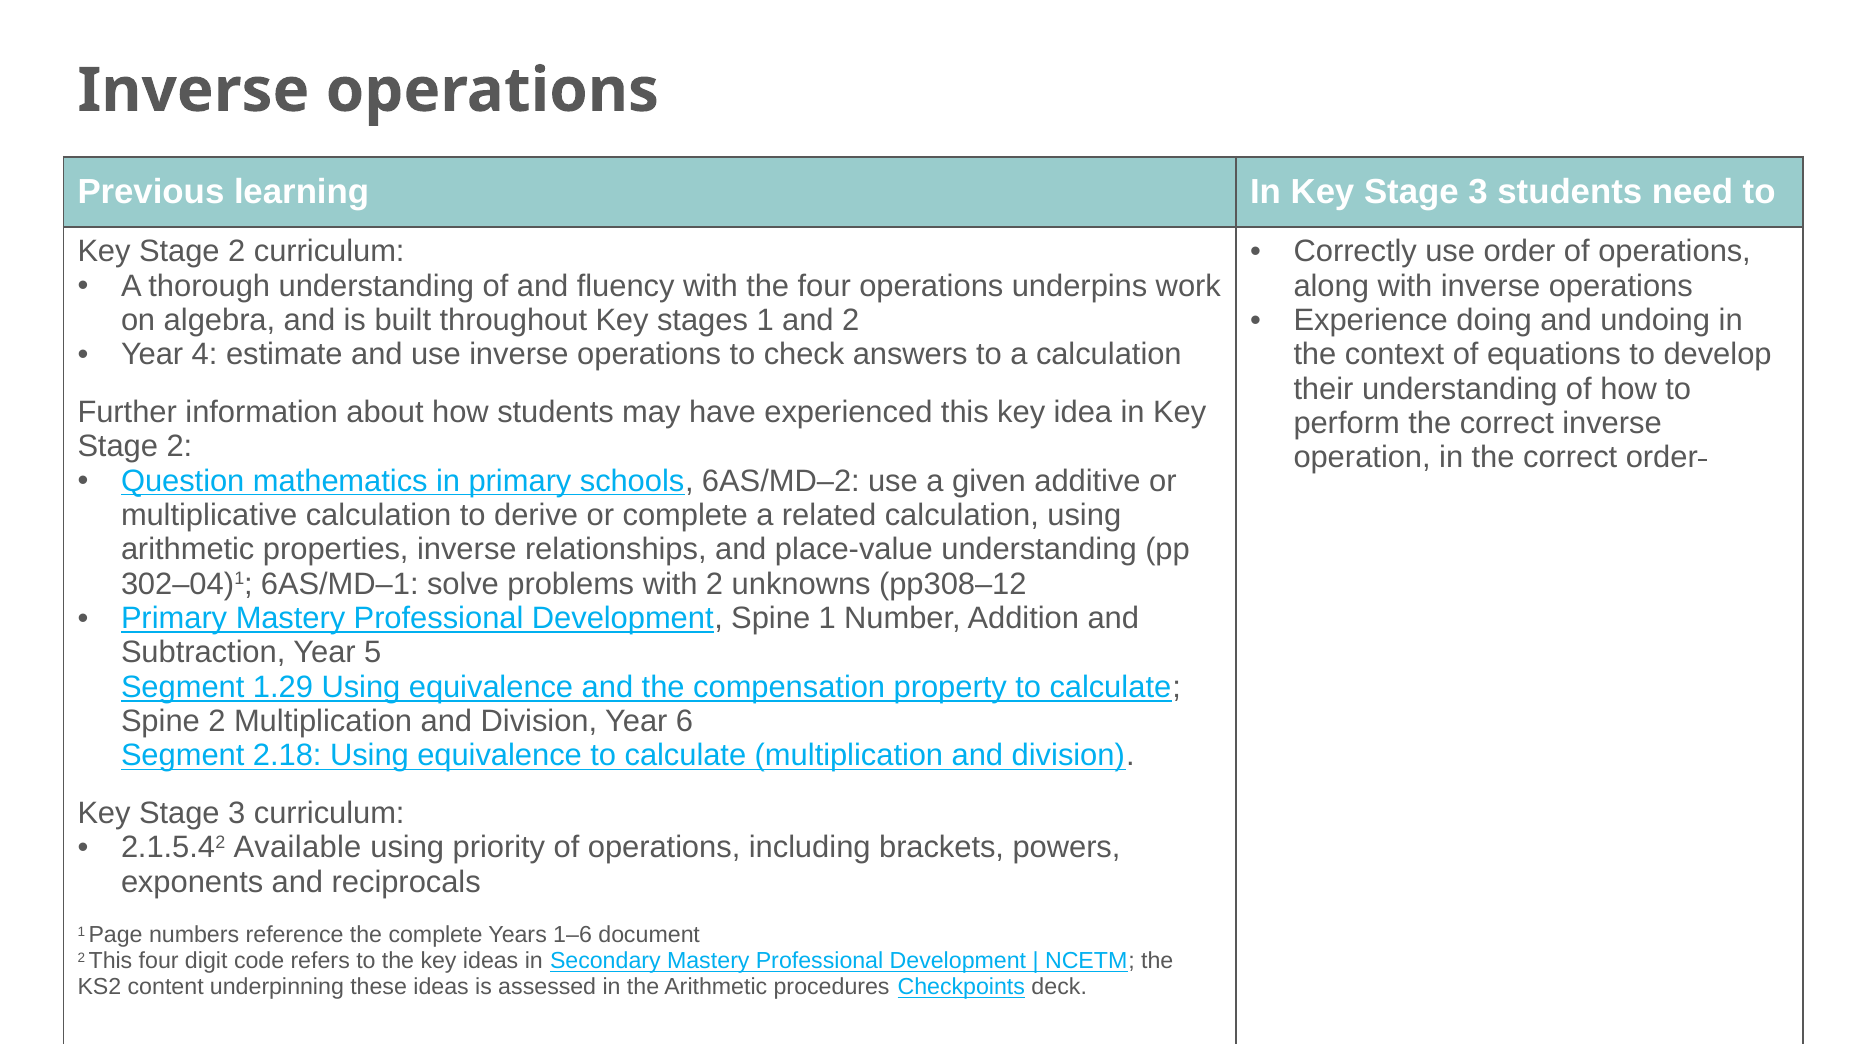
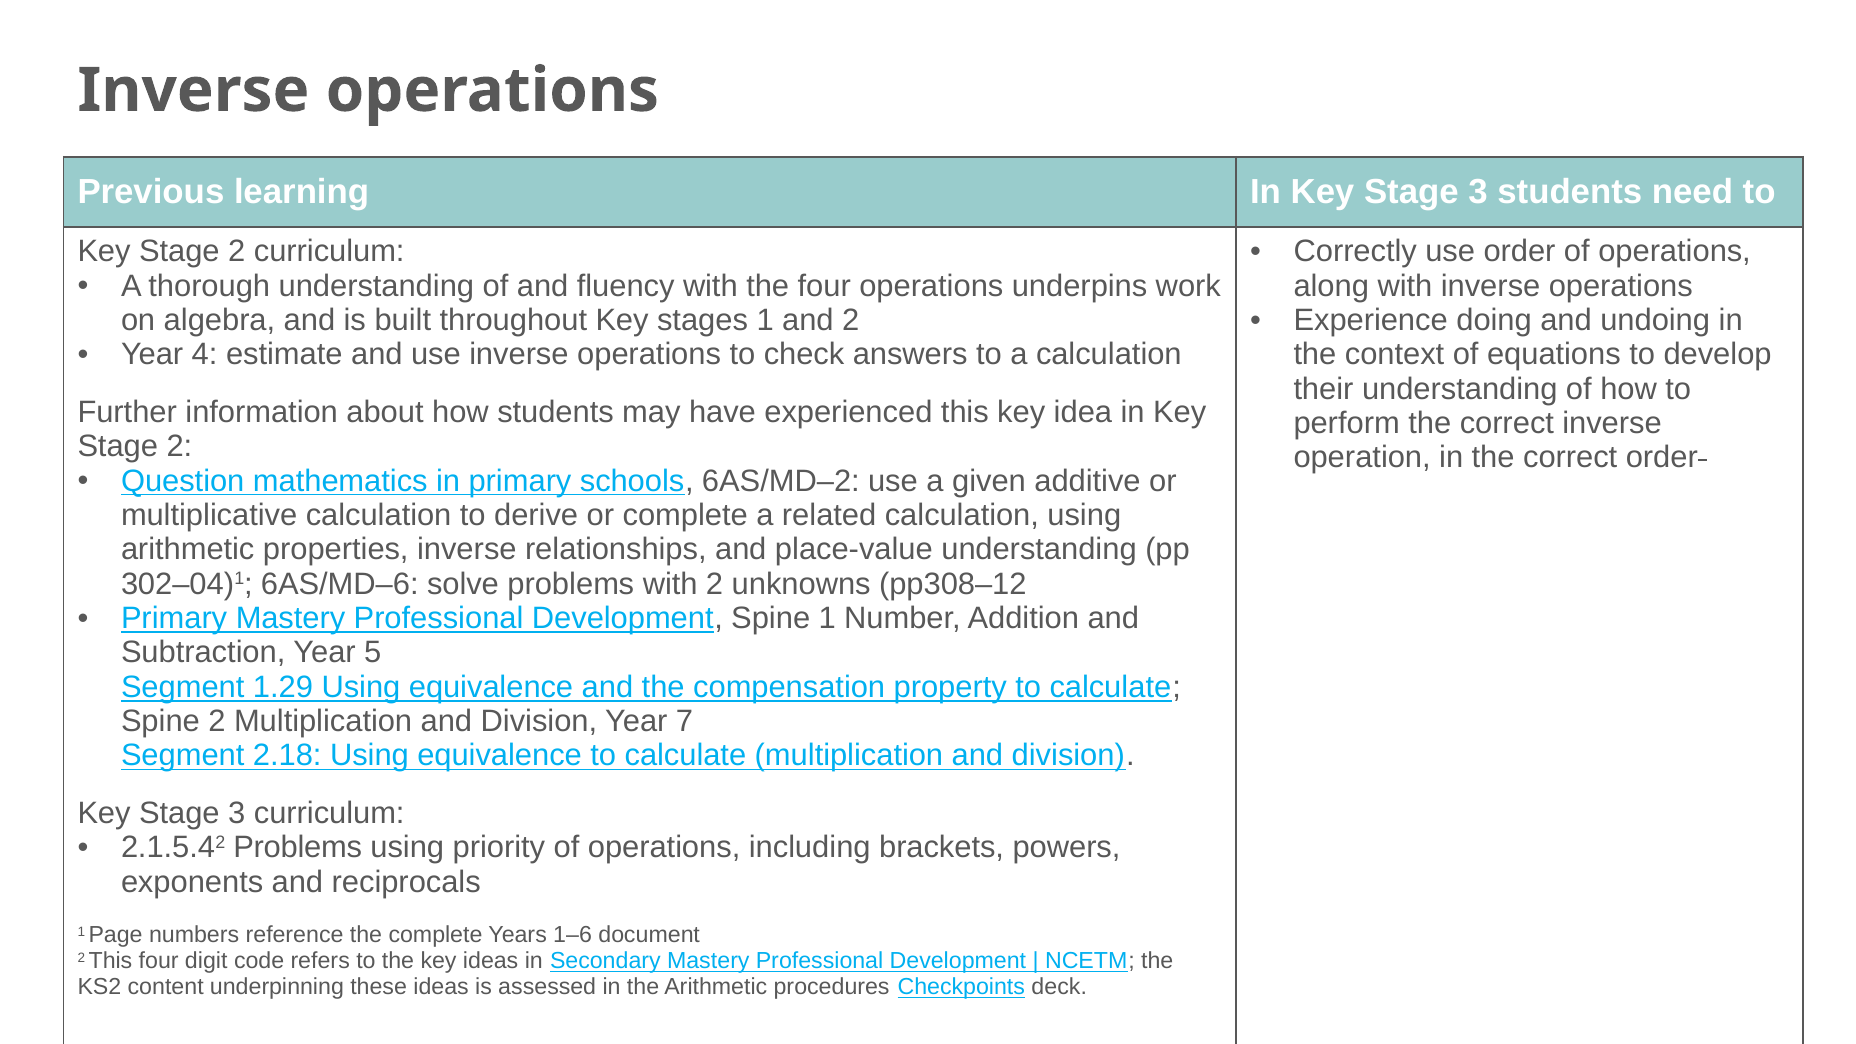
6AS/MD–1: 6AS/MD–1 -> 6AS/MD–6
6: 6 -> 7
2.1.5.42 Available: Available -> Problems
